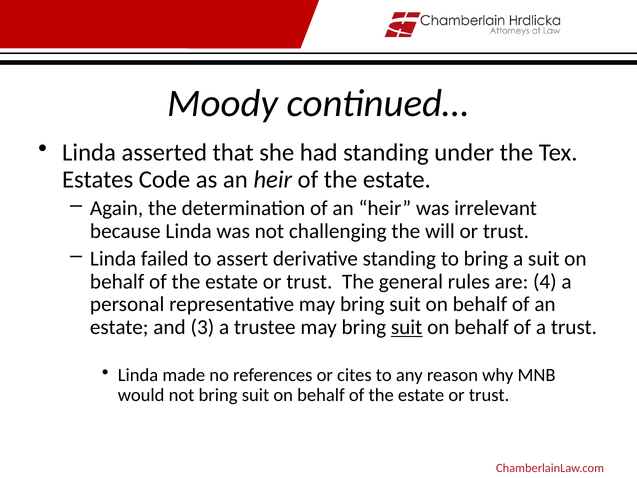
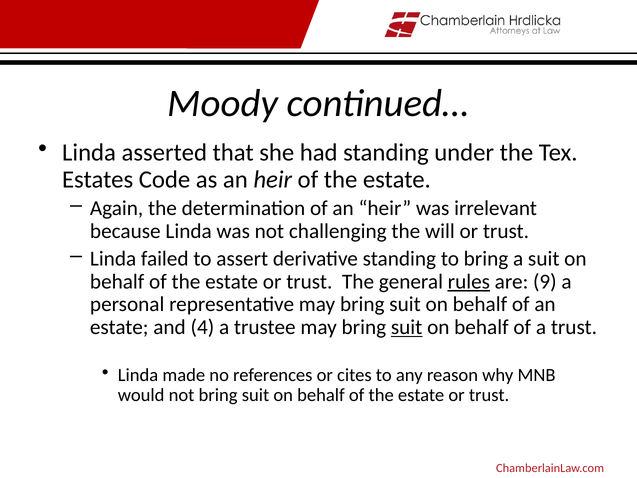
rules underline: none -> present
4: 4 -> 9
3: 3 -> 4
